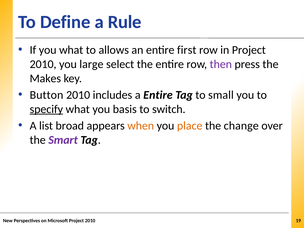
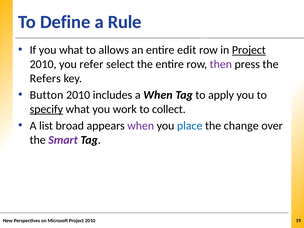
first: first -> edit
Project at (249, 50) underline: none -> present
large: large -> refer
Makes: Makes -> Refers
a Entire: Entire -> When
small: small -> apply
basis: basis -> work
switch: switch -> collect
when at (141, 126) colour: orange -> purple
place colour: orange -> blue
